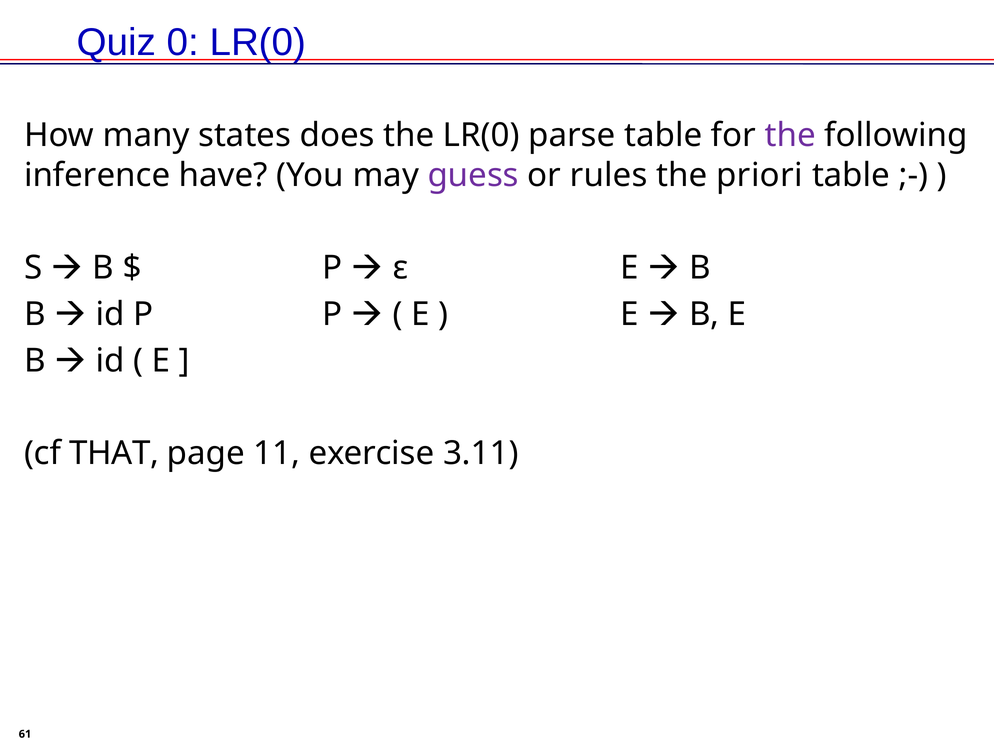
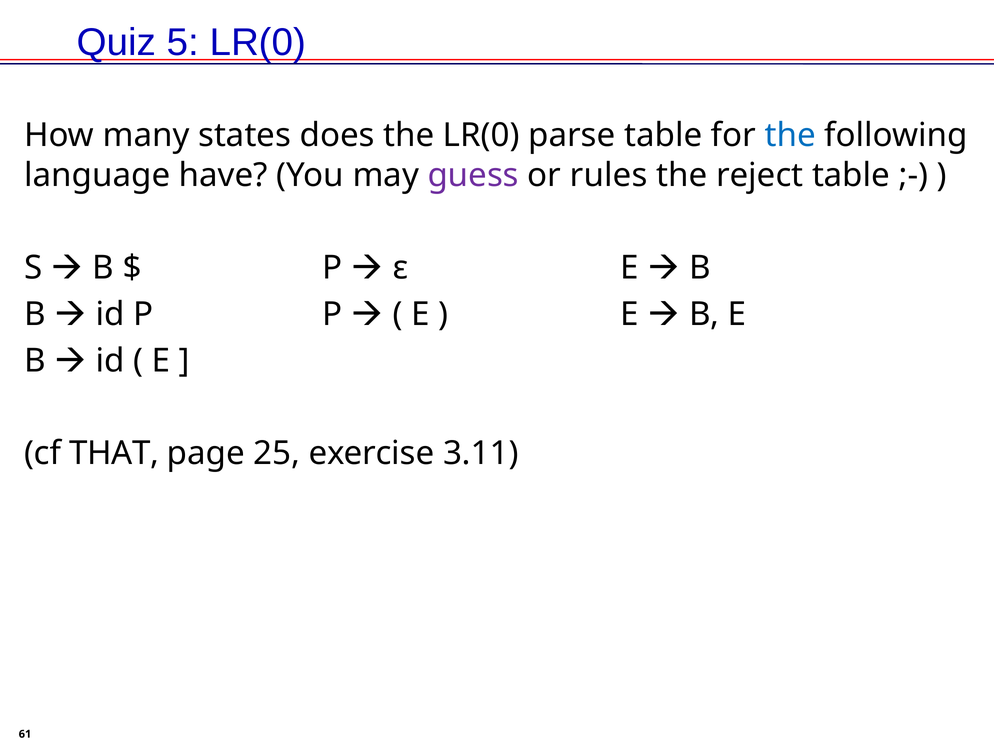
0: 0 -> 5
the at (790, 136) colour: purple -> blue
inference: inference -> language
priori: priori -> reject
11: 11 -> 25
